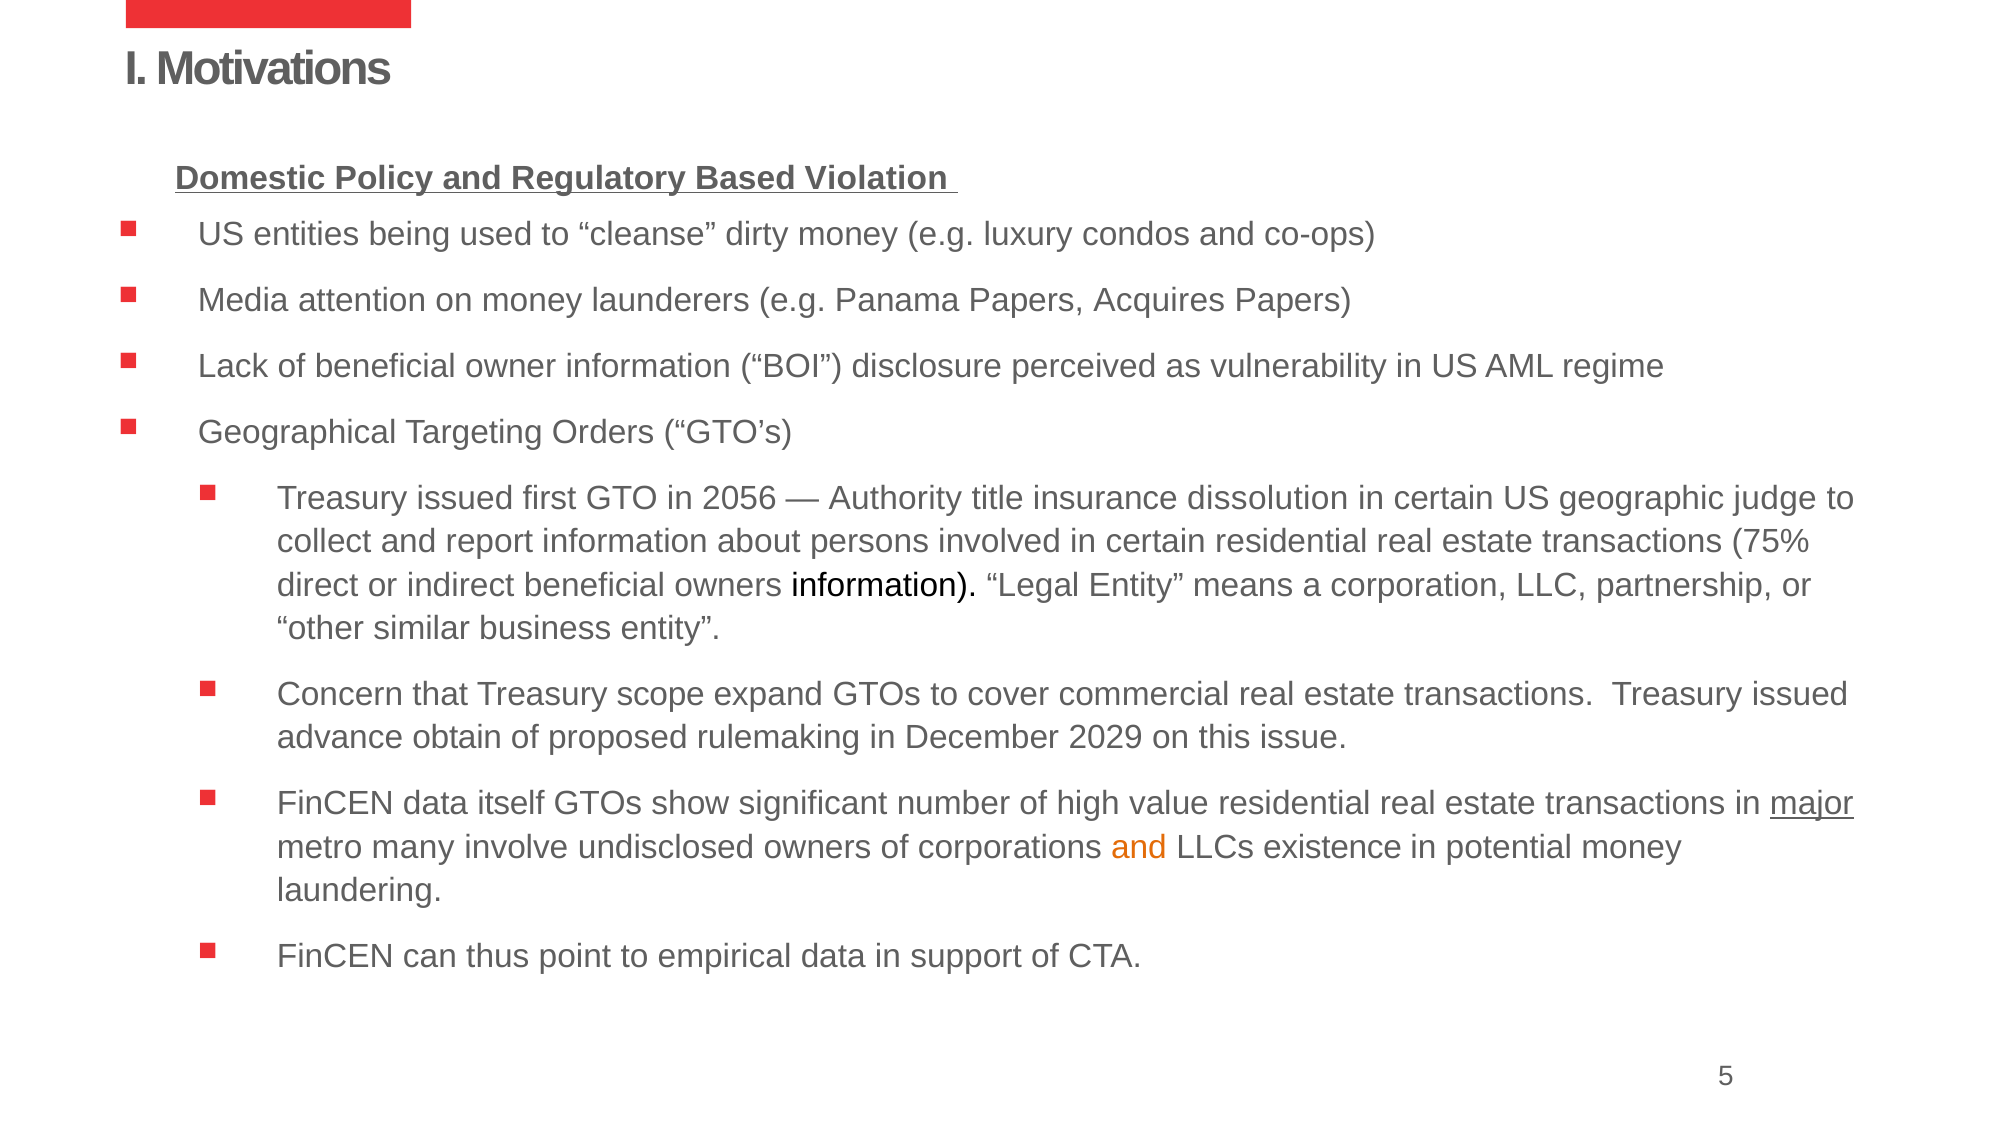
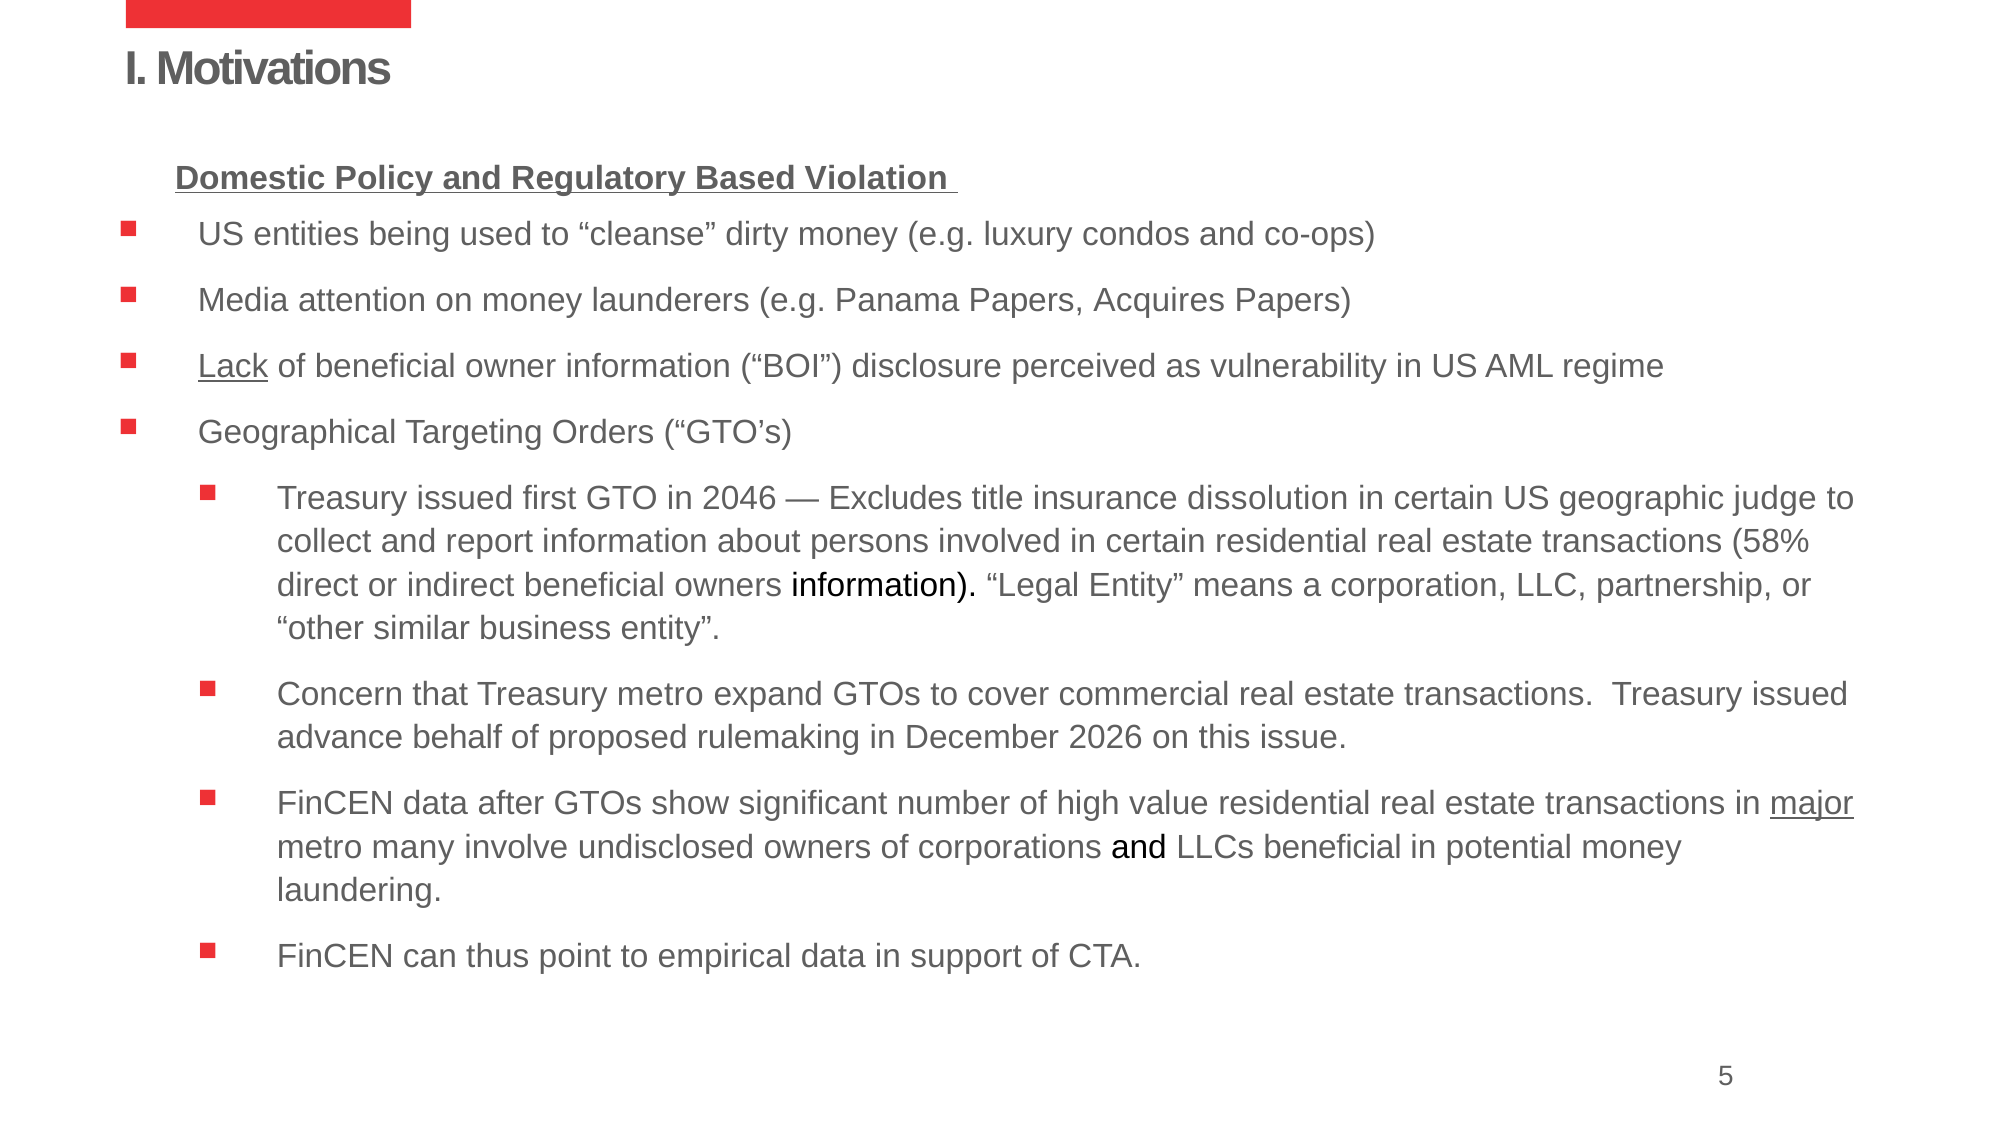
Lack underline: none -> present
2056: 2056 -> 2046
Authority: Authority -> Excludes
75%: 75% -> 58%
Treasury scope: scope -> metro
obtain: obtain -> behalf
2029: 2029 -> 2026
itself: itself -> after
and at (1139, 847) colour: orange -> black
LLCs existence: existence -> beneficial
